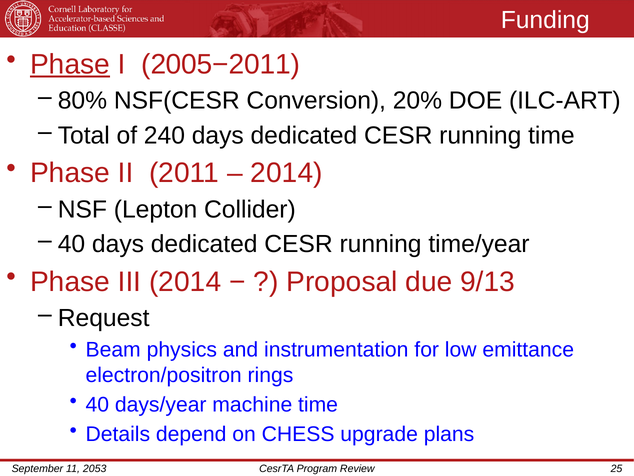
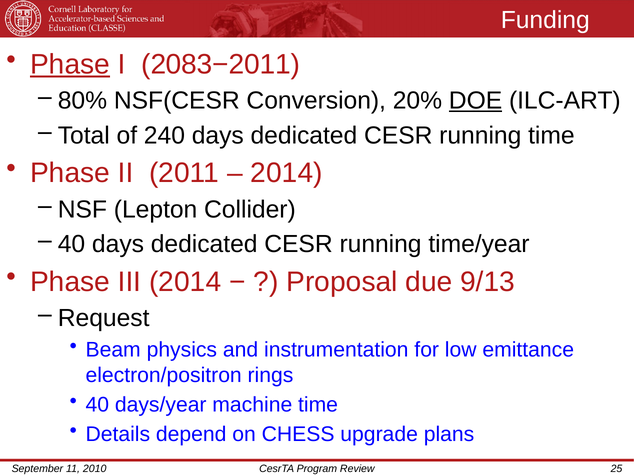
2005−2011: 2005−2011 -> 2083−2011
DOE underline: none -> present
2053: 2053 -> 2010
